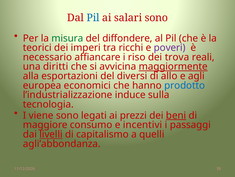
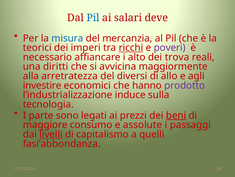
salari sono: sono -> deve
misura colour: green -> blue
diffondere: diffondere -> mercanzia
ricchi underline: none -> present
riso: riso -> alto
maggiormente underline: present -> none
esportazioni: esportazioni -> arretratezza
europea: europea -> investire
prodotto colour: blue -> purple
viene: viene -> parte
incentivi: incentivi -> assolute
agli’abbondanza: agli’abbondanza -> fasi’abbondanza
